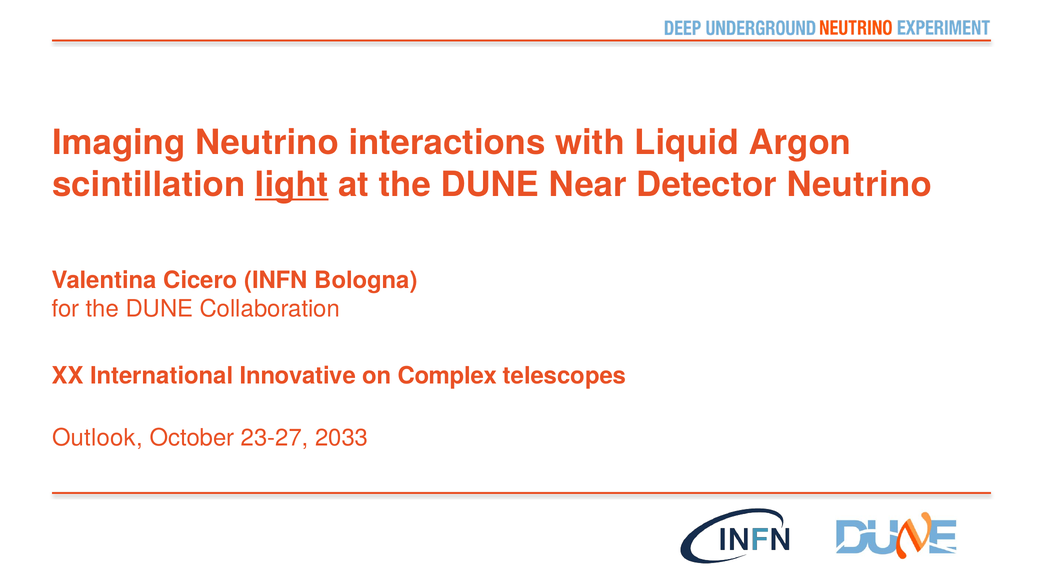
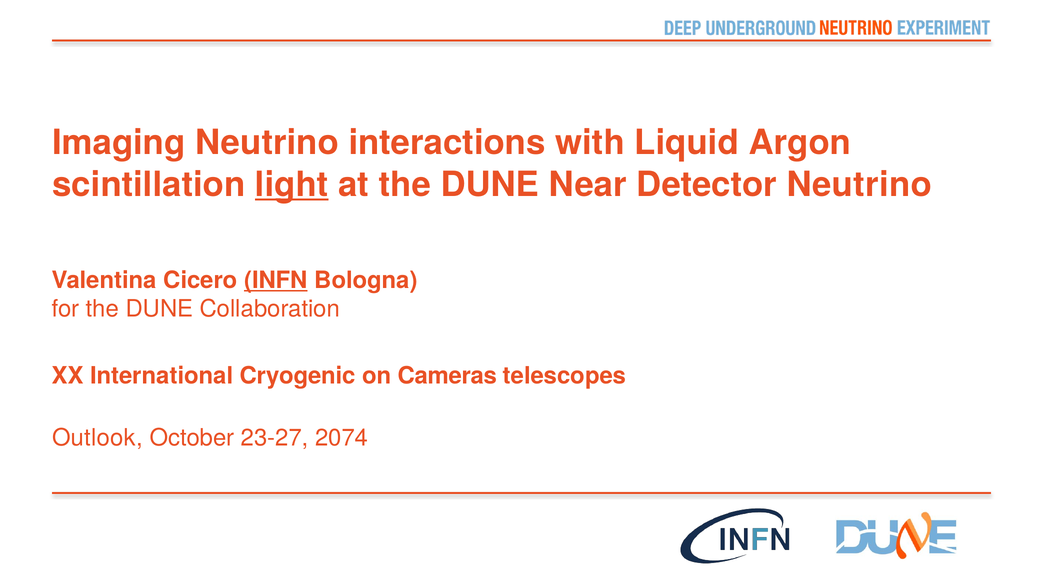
INFN underline: none -> present
Innovative: Innovative -> Cryogenic
Complex: Complex -> Cameras
2033: 2033 -> 2074
